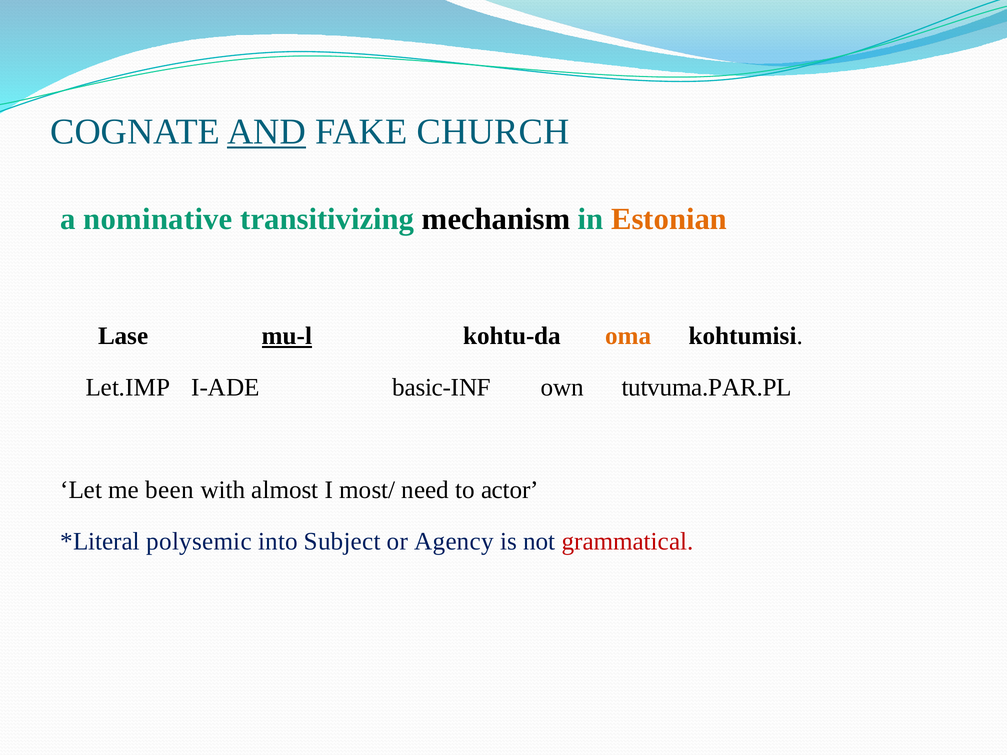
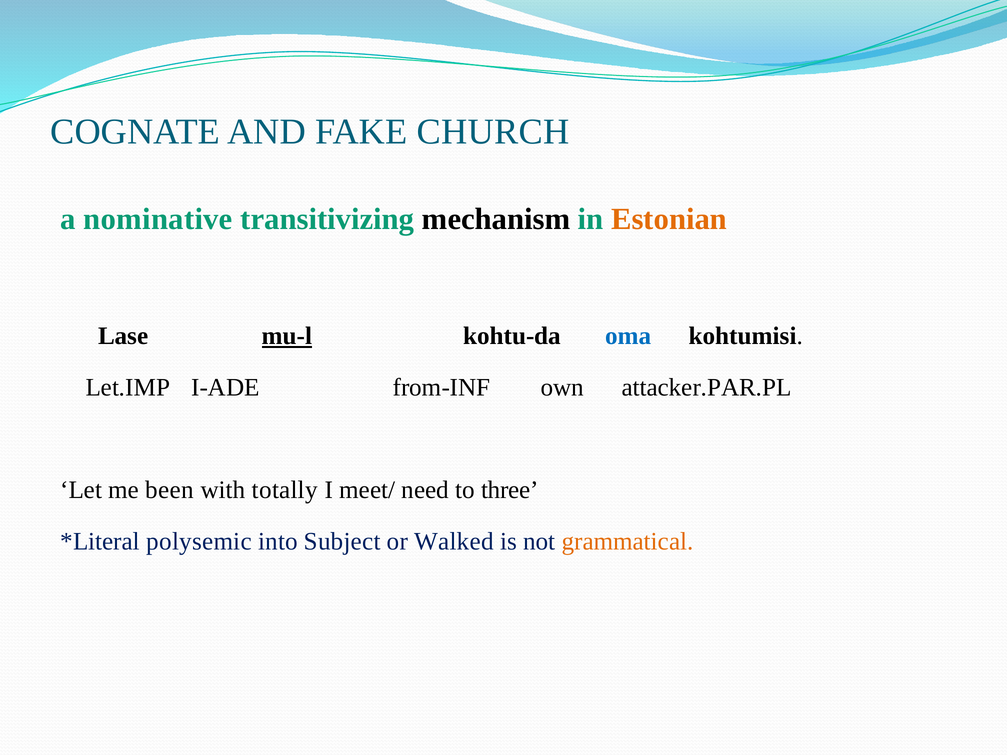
AND underline: present -> none
oma colour: orange -> blue
basic-INF: basic-INF -> from-INF
tutvuma.PAR.PL: tutvuma.PAR.PL -> attacker.PAR.PL
almost: almost -> totally
most/: most/ -> meet/
actor: actor -> three
Agency: Agency -> Walked
grammatical colour: red -> orange
